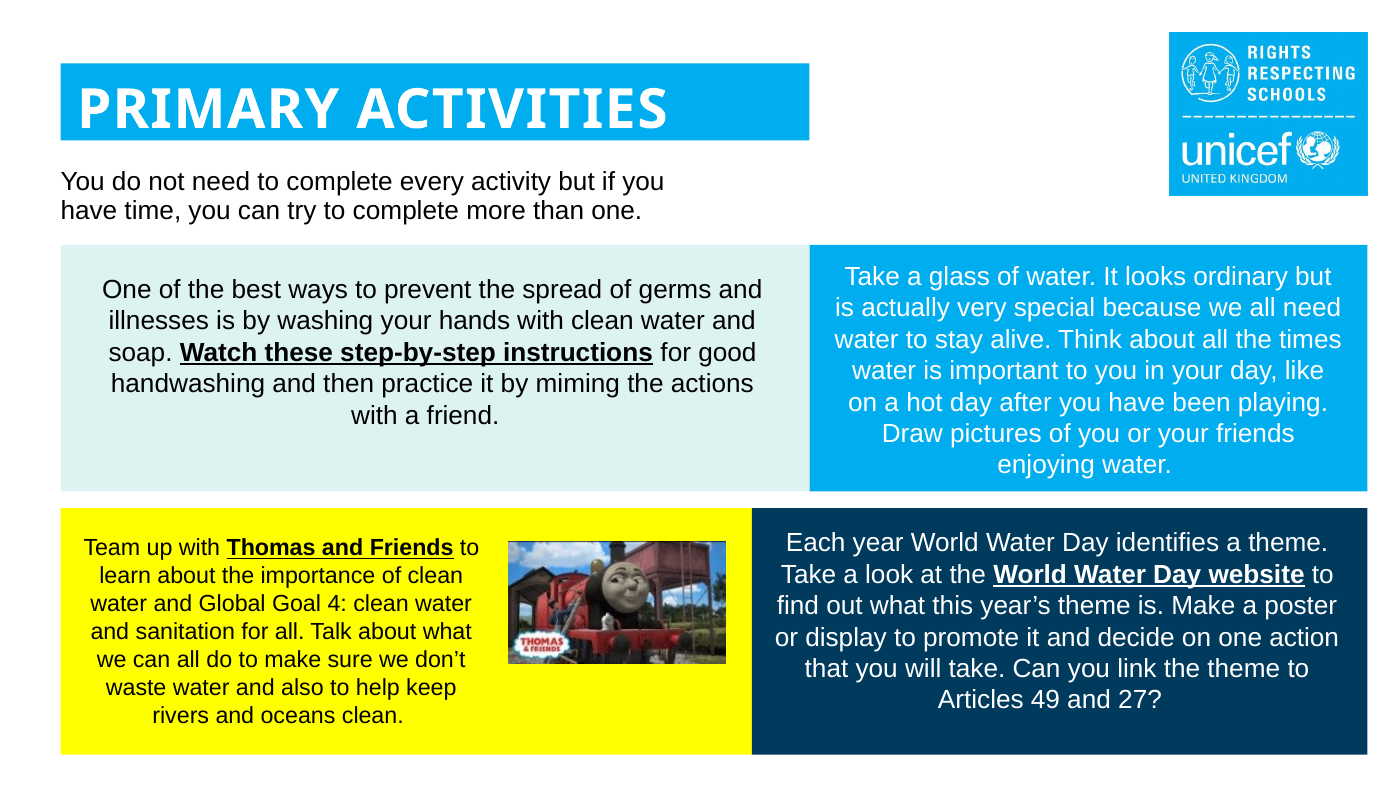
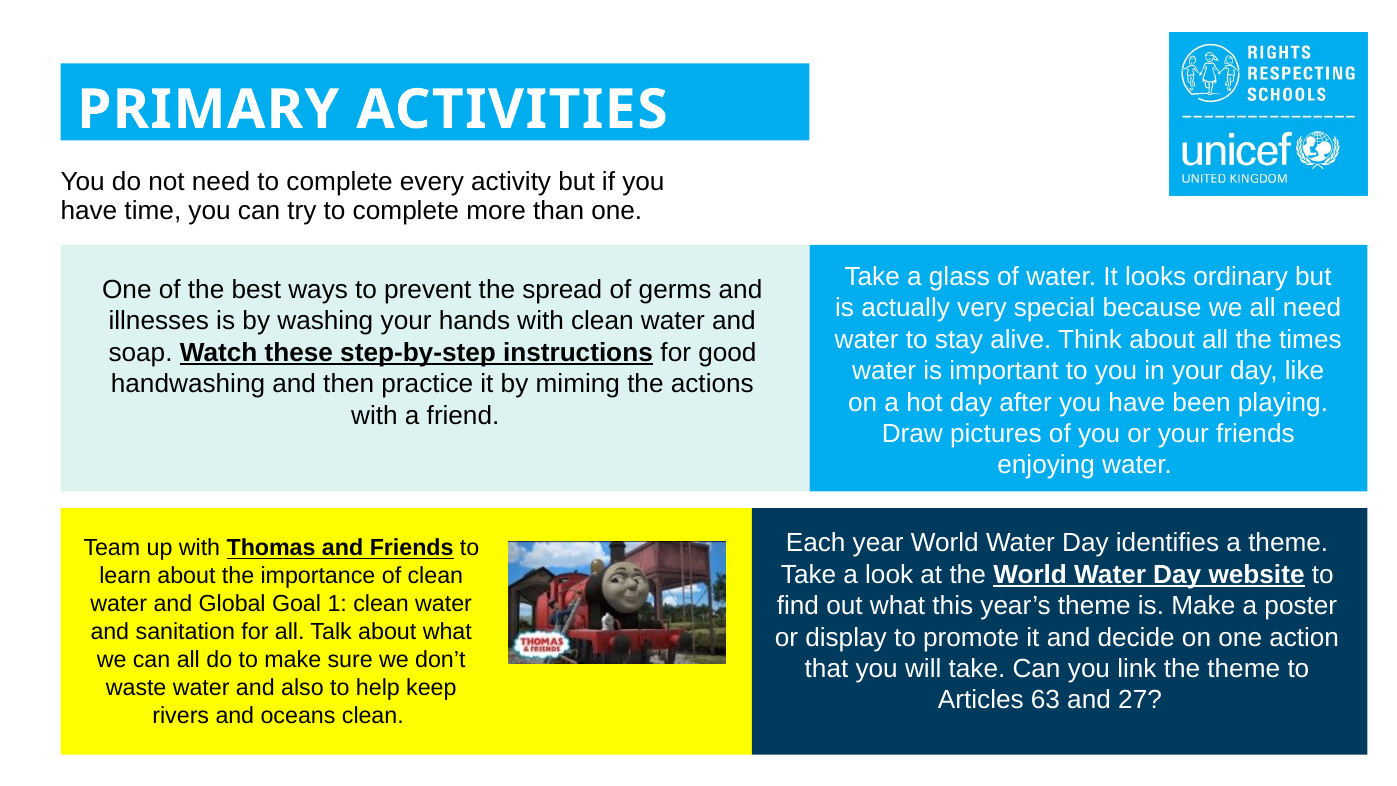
4: 4 -> 1
49: 49 -> 63
